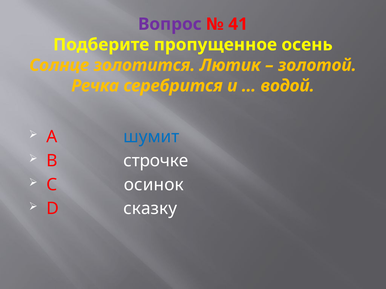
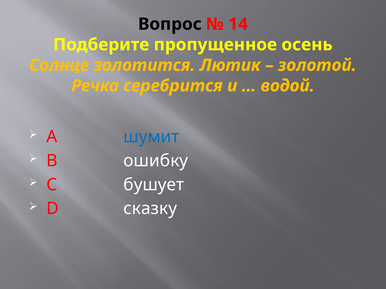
Вопрос colour: purple -> black
41: 41 -> 14
строчке: строчке -> ошибку
осинок: осинок -> бушует
